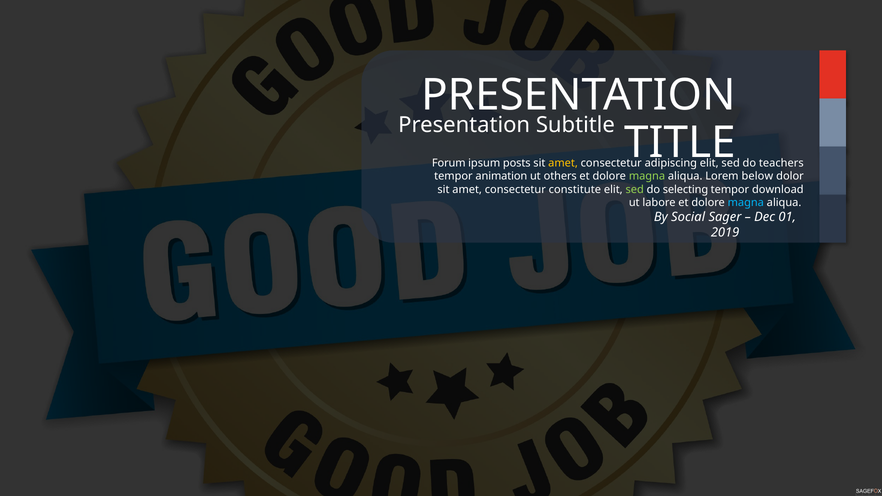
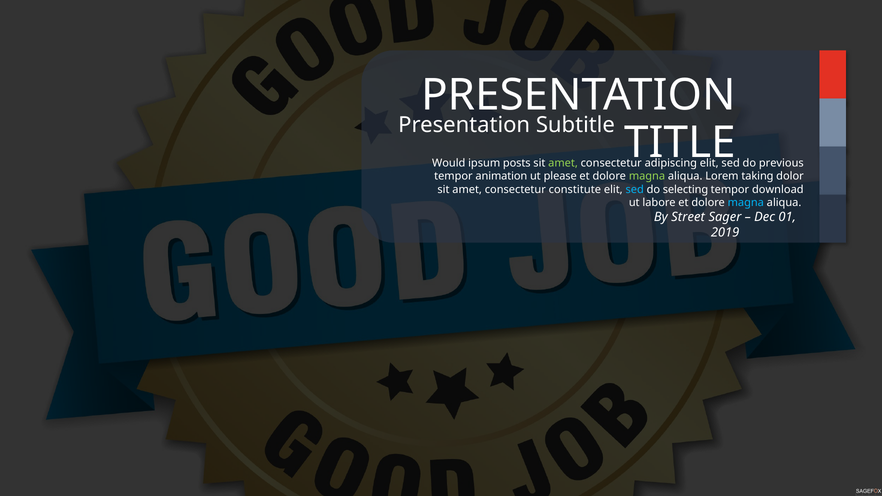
Forum: Forum -> Would
amet at (563, 163) colour: yellow -> light green
teachers: teachers -> previous
others: others -> please
below: below -> taking
sed at (635, 190) colour: light green -> light blue
Social: Social -> Street
